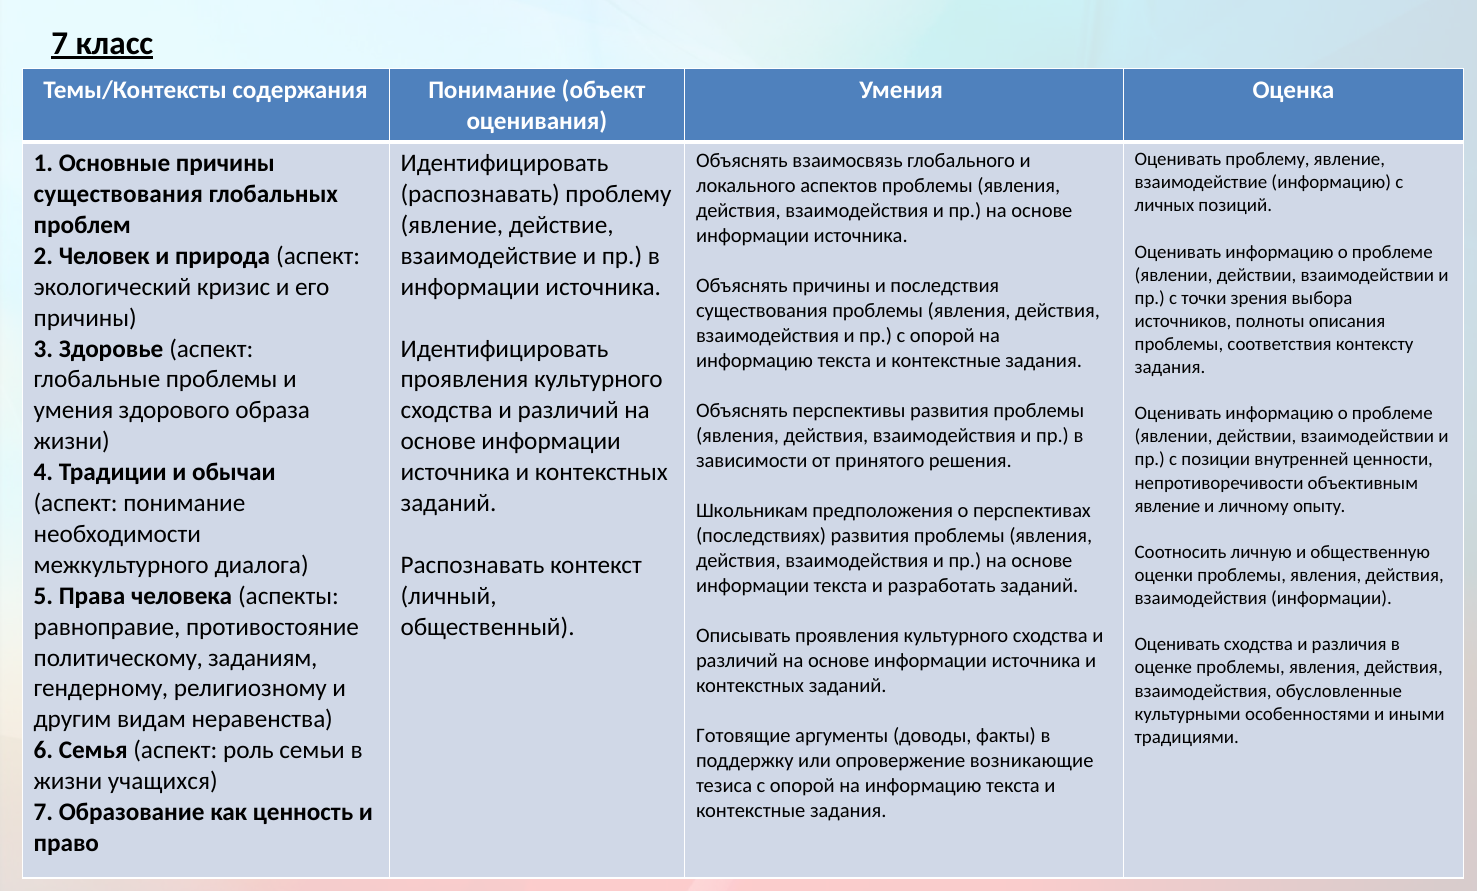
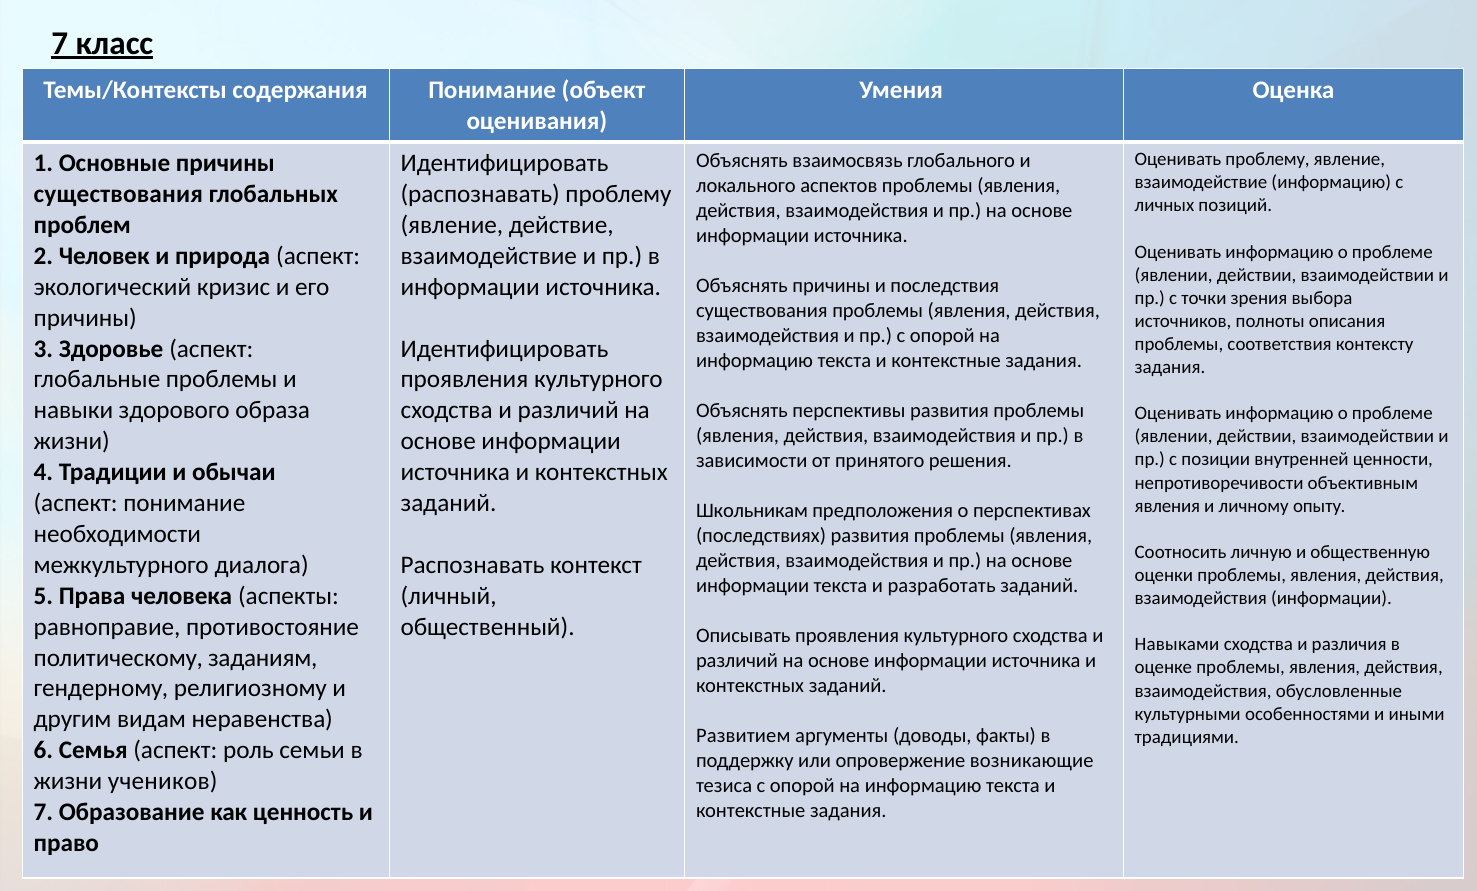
умения at (73, 410): умения -> навыки
явление at (1167, 506): явление -> явления
Оценивать at (1177, 644): Оценивать -> Навыками
Готовящие: Готовящие -> Развитием
учащихся: учащихся -> учеников
